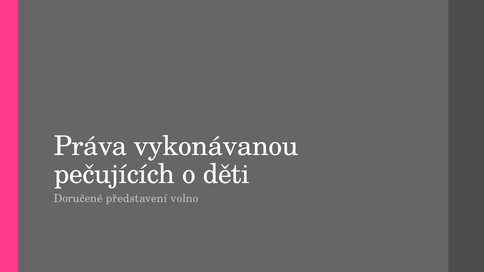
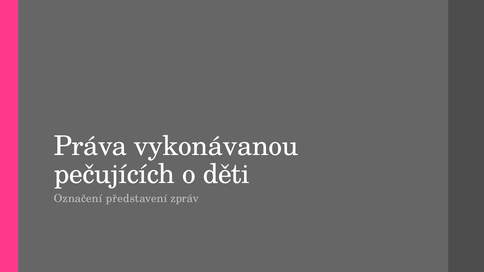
Doručené: Doručené -> Označení
volno: volno -> zpráv
